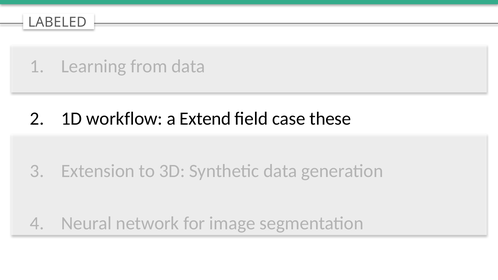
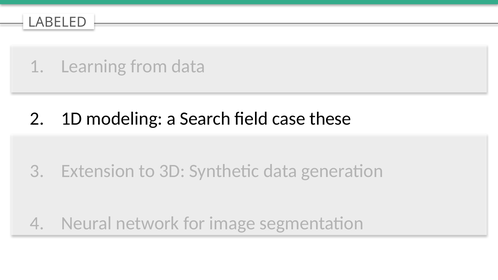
workflow: workflow -> modeling
Extend: Extend -> Search
